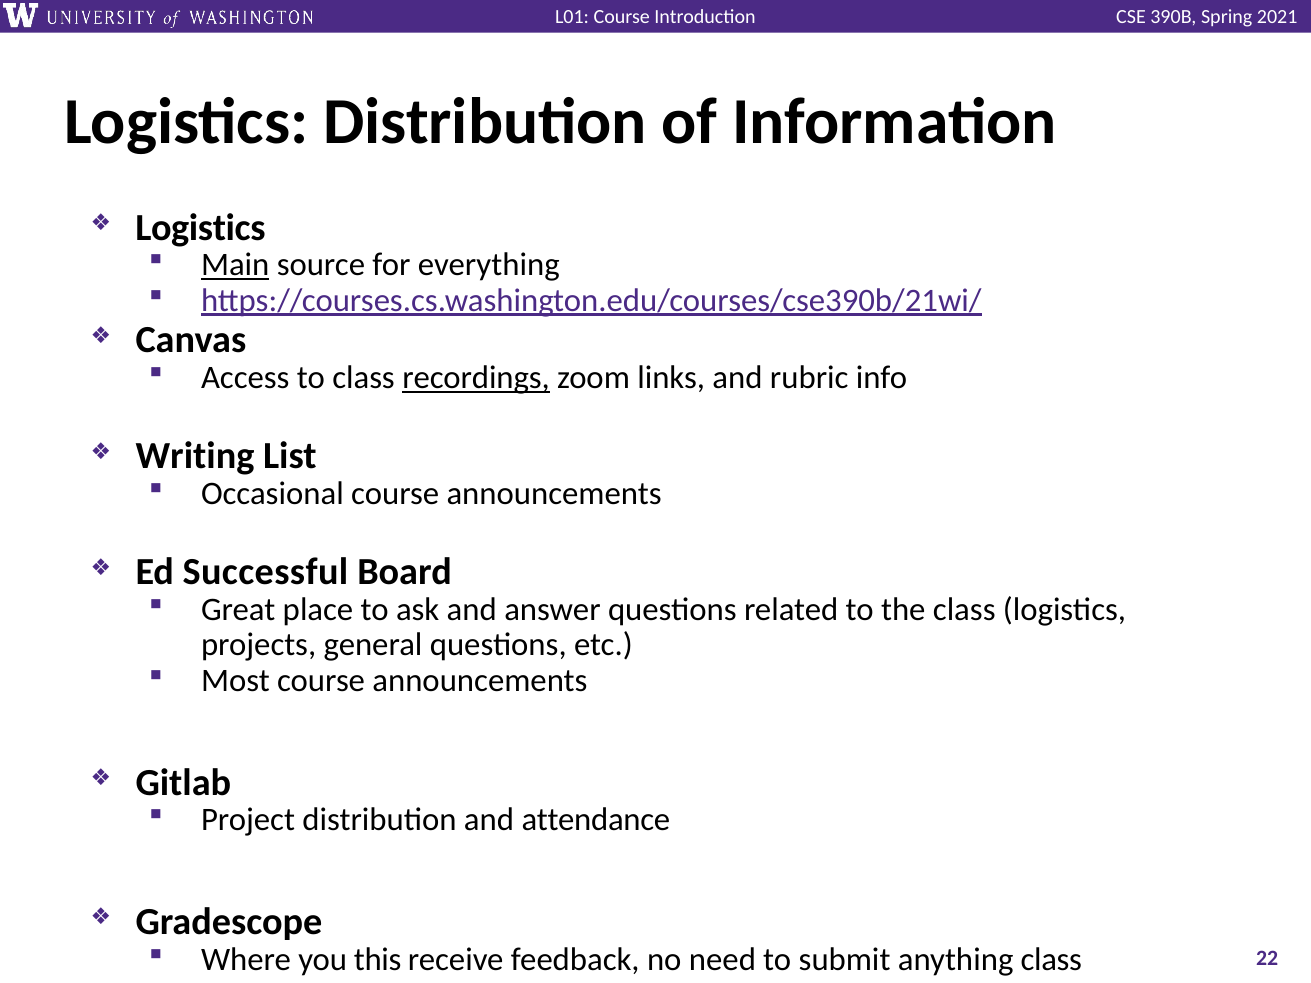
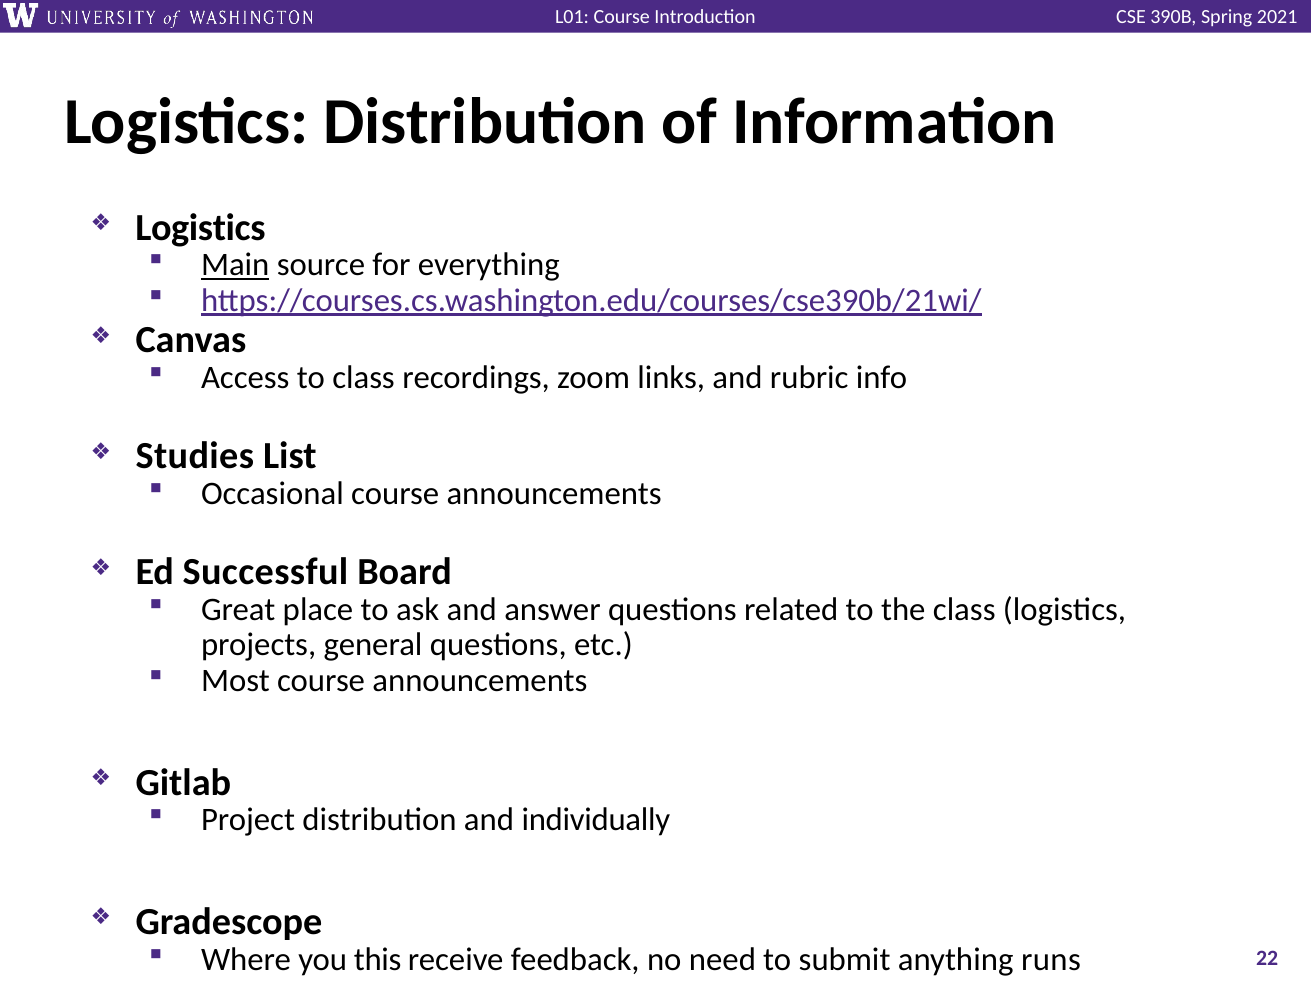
recordings underline: present -> none
Writing: Writing -> Studies
attendance: attendance -> individually
anything class: class -> runs
